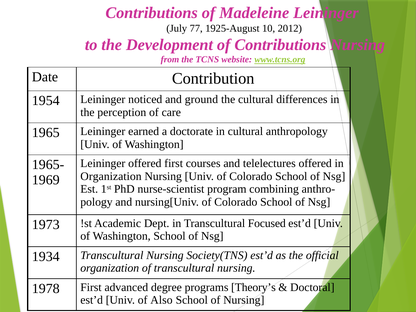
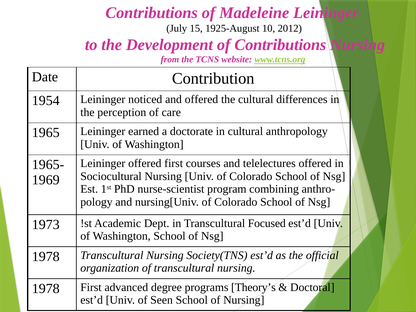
77: 77 -> 15
and ground: ground -> offered
Organization at (111, 176): Organization -> Sociocultural
1934 at (46, 256): 1934 -> 1978
Also: Also -> Seen
